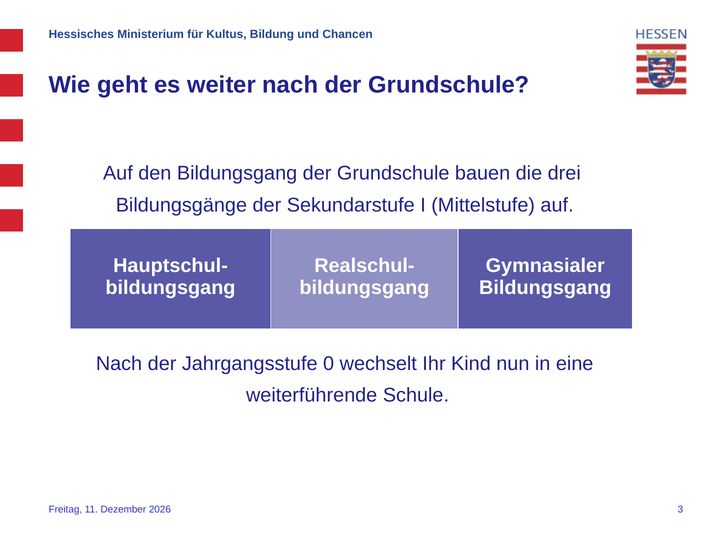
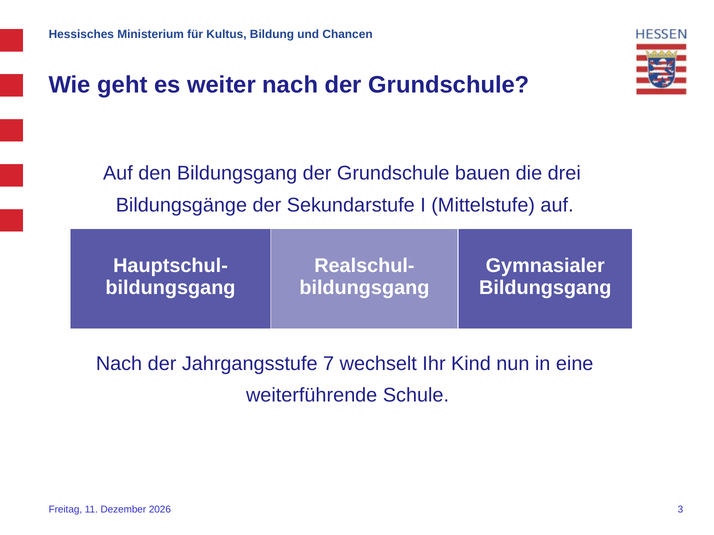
0: 0 -> 7
